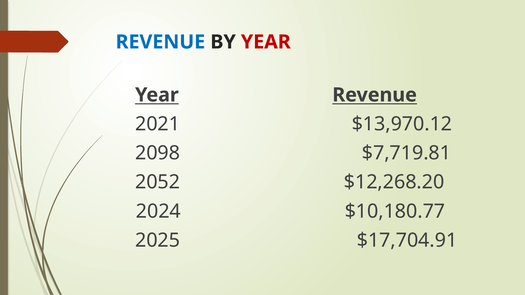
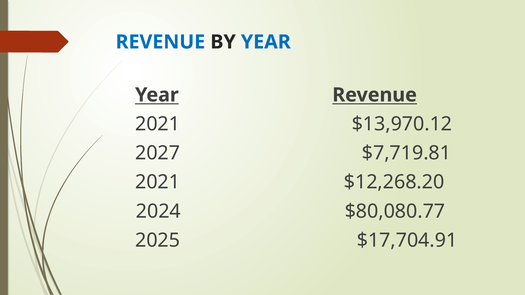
YEAR at (266, 42) colour: red -> blue
2098: 2098 -> 2027
2052 at (158, 182): 2052 -> 2021
$10,180.77: $10,180.77 -> $80,080.77
